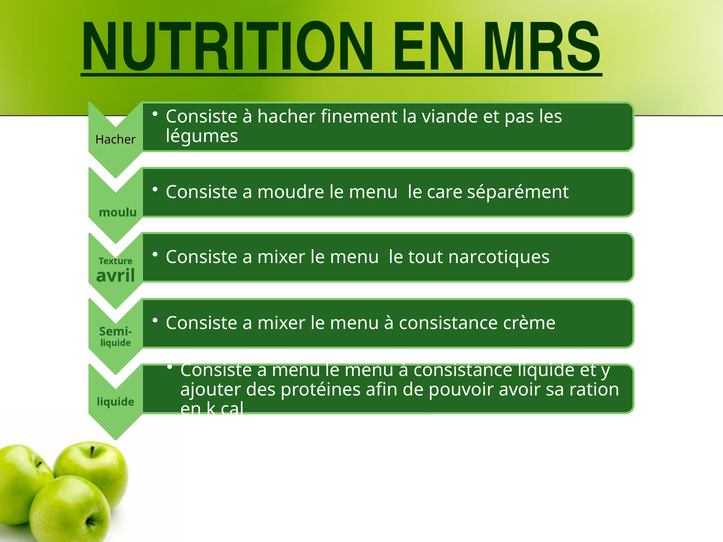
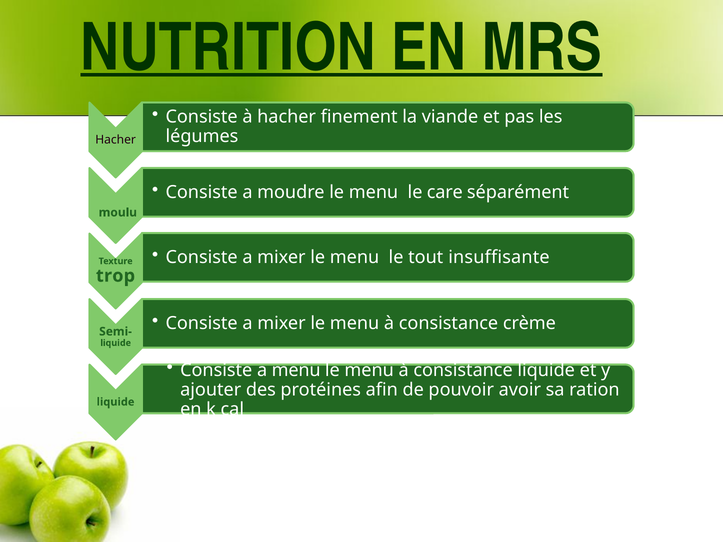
narcotiques: narcotiques -> insuffisante
avril: avril -> trop
